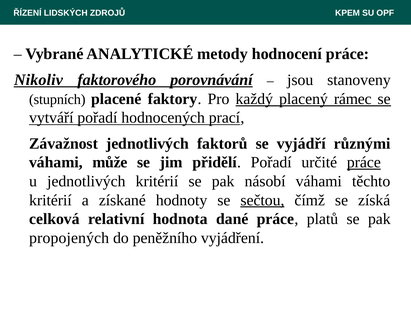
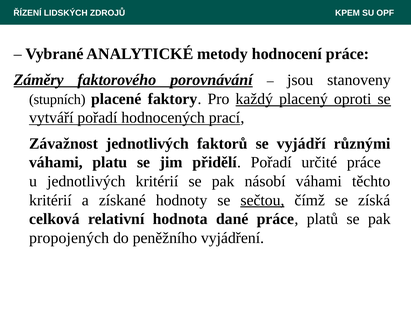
Nikoliv: Nikoliv -> Záměry
rámec: rámec -> oproti
může: může -> platu
práce at (364, 162) underline: present -> none
